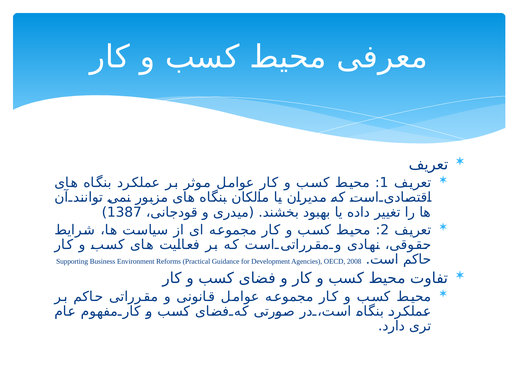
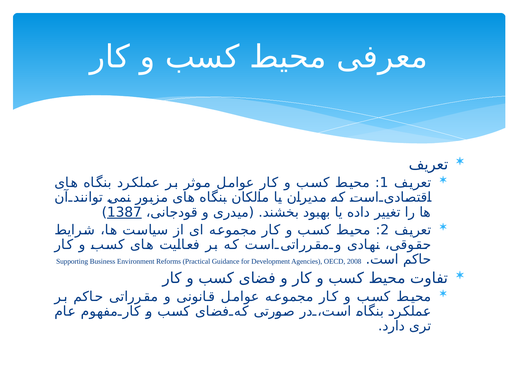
1387 underline: none -> present
